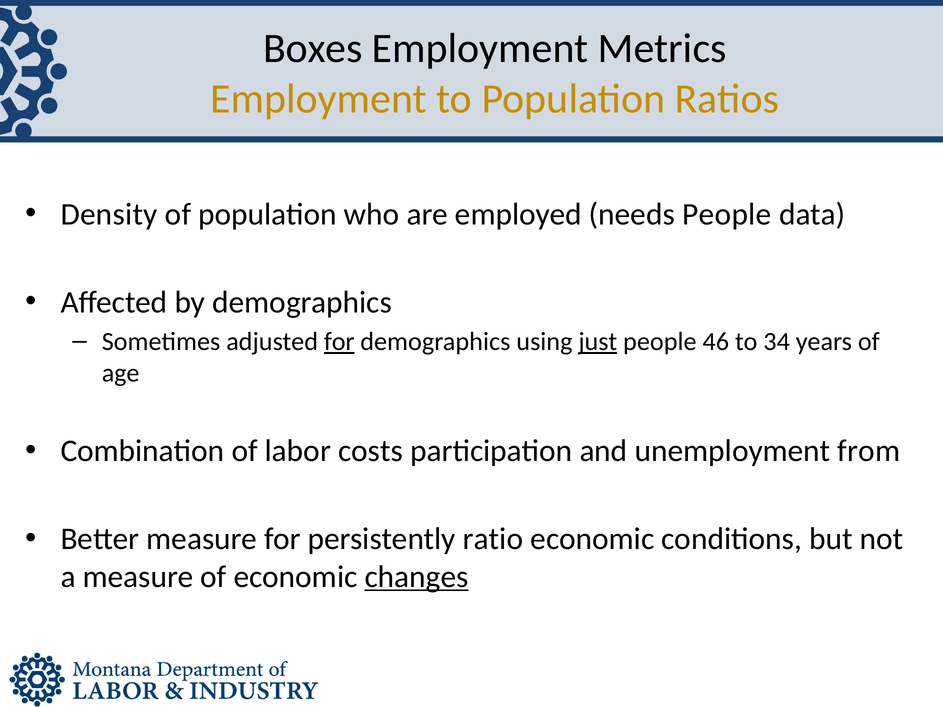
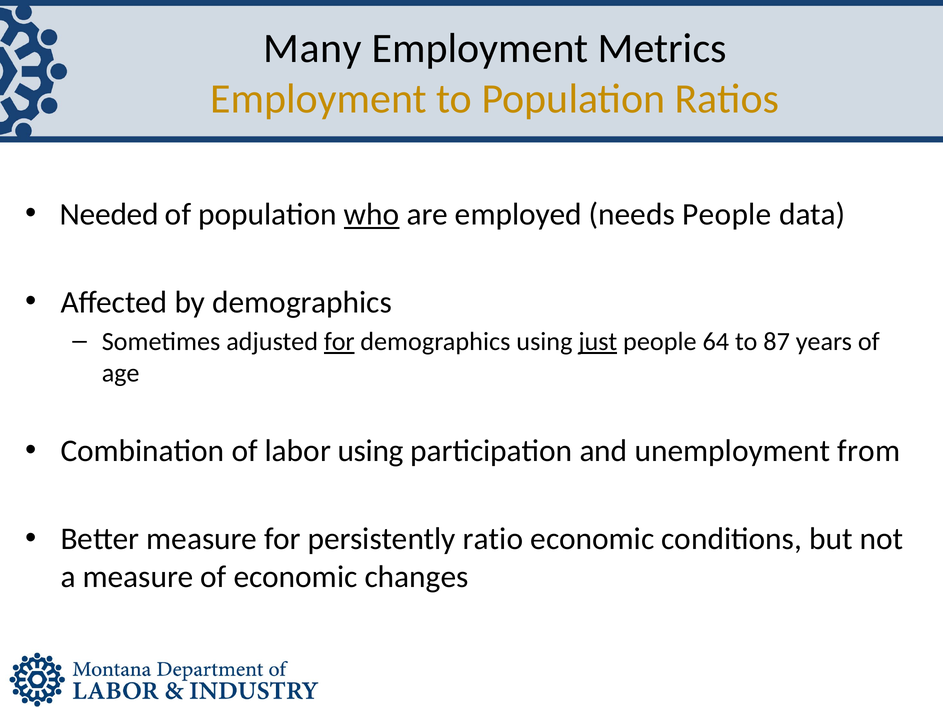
Boxes: Boxes -> Many
Density: Density -> Needed
who underline: none -> present
46: 46 -> 64
34: 34 -> 87
labor costs: costs -> using
changes underline: present -> none
